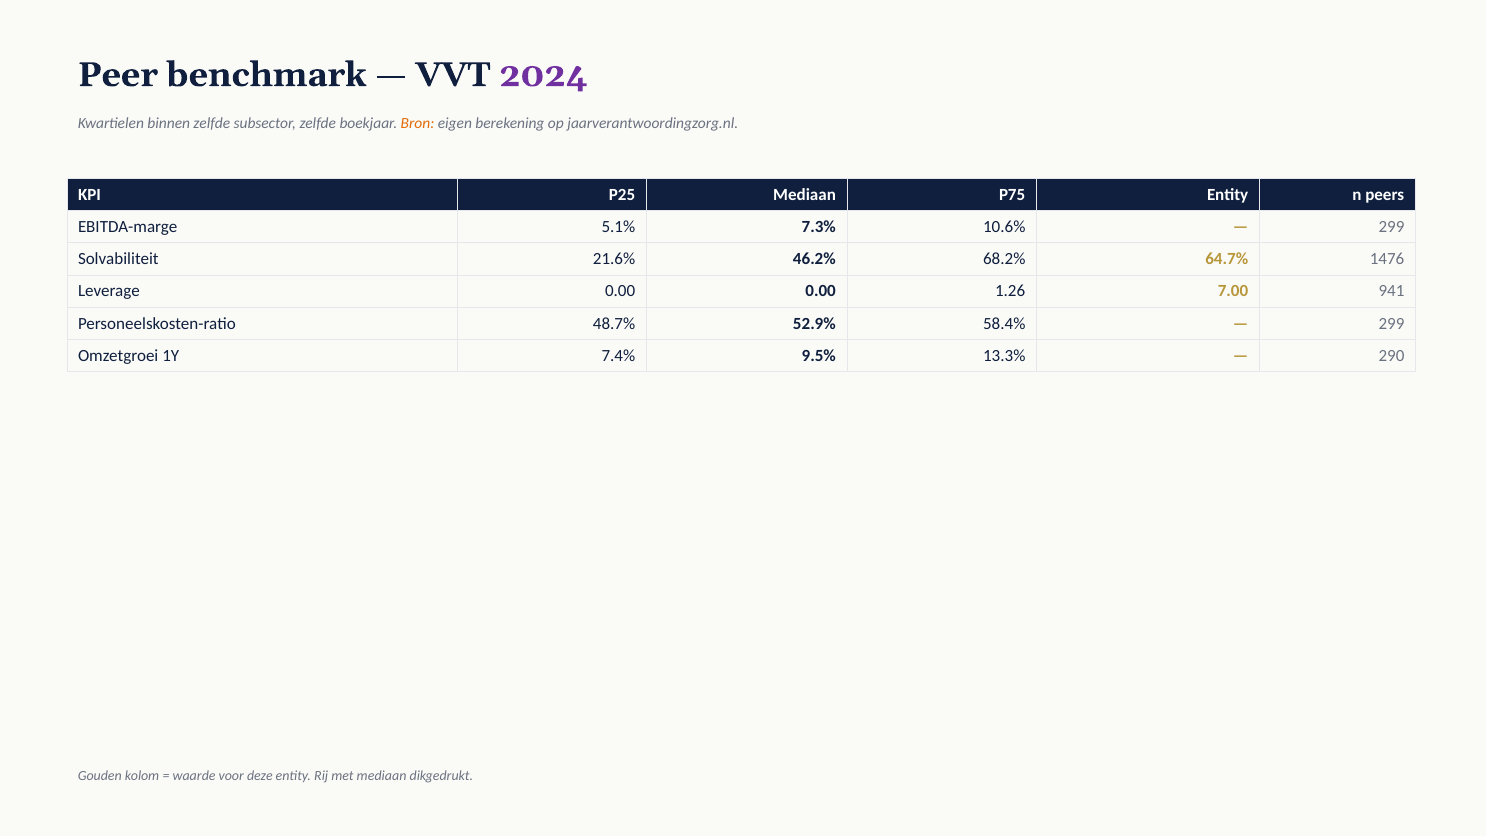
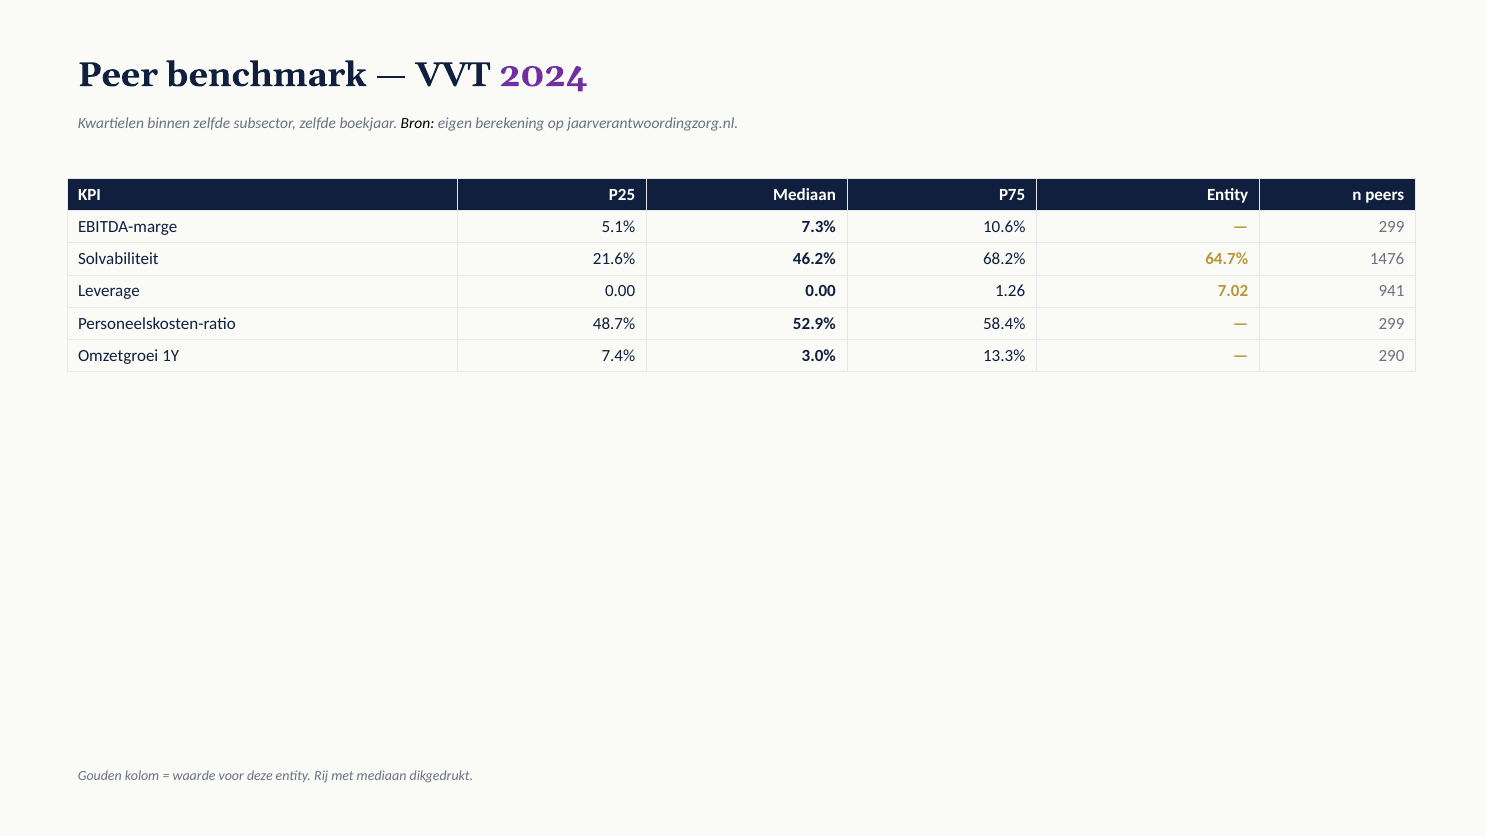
Bron colour: orange -> black
7.00: 7.00 -> 7.02
9.5%: 9.5% -> 3.0%
